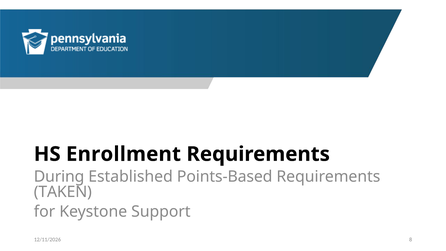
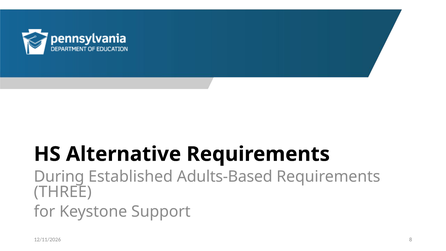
Enrollment: Enrollment -> Alternative
Points-Based: Points-Based -> Adults-Based
TAKEN: TAKEN -> THREE
